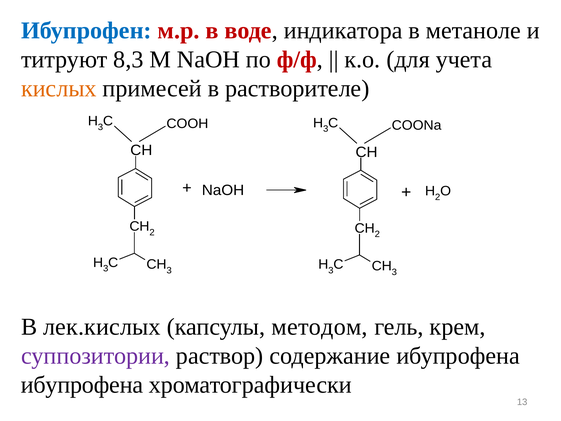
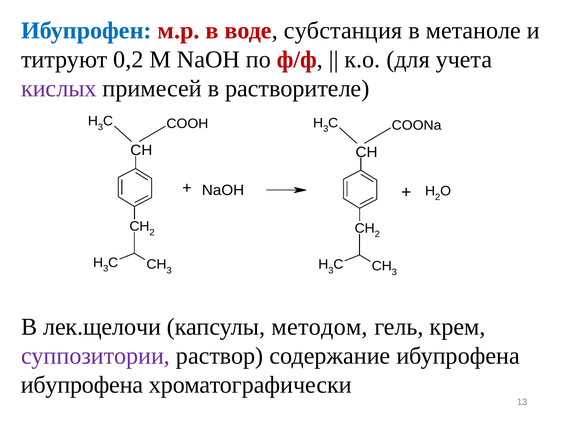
индикатора: индикатора -> субстанция
8,3: 8,3 -> 0,2
кислых colour: orange -> purple
лек.кислых: лек.кислых -> лек.щелочи
